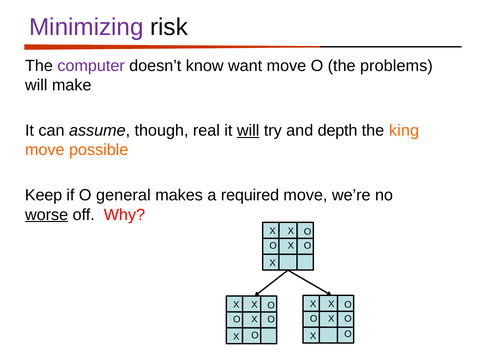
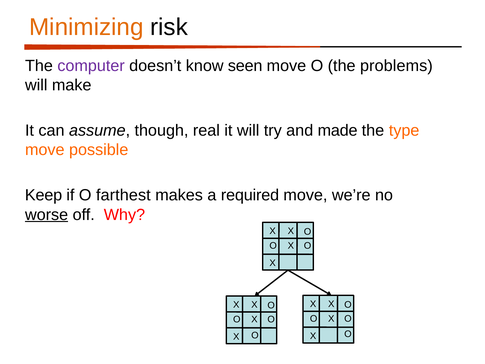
Minimizing colour: purple -> orange
want: want -> seen
will at (248, 130) underline: present -> none
depth: depth -> made
king: king -> type
general: general -> farthest
